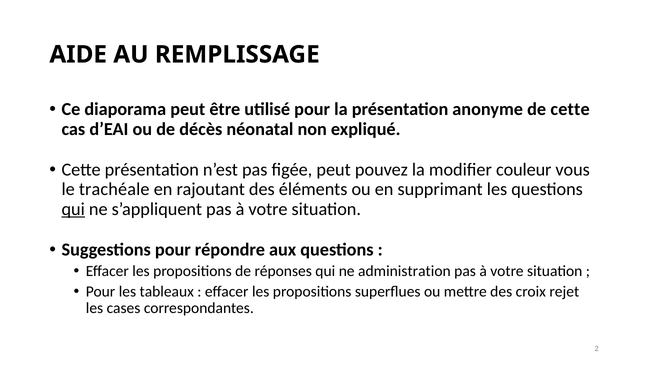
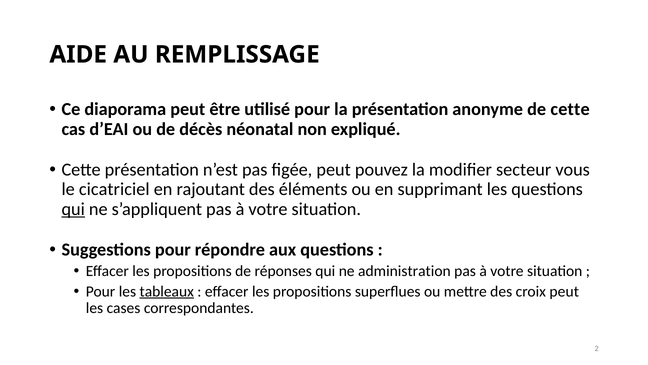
couleur: couleur -> secteur
trachéale: trachéale -> cicatriciel
tableaux underline: none -> present
croix rejet: rejet -> peut
